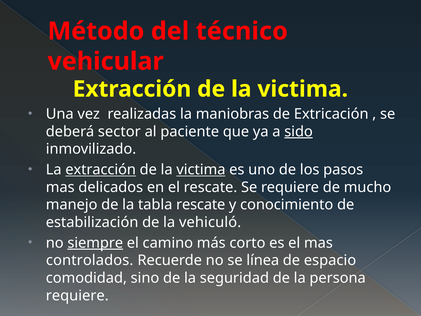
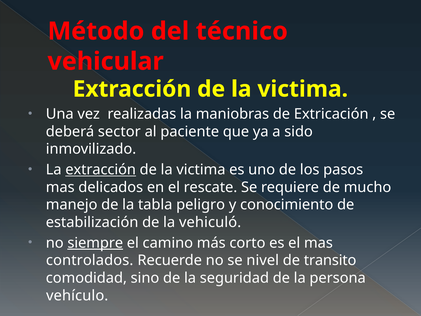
sido underline: present -> none
victima at (201, 170) underline: present -> none
tabla rescate: rescate -> peligro
línea: línea -> nivel
espacio: espacio -> transito
requiere at (77, 295): requiere -> vehículo
